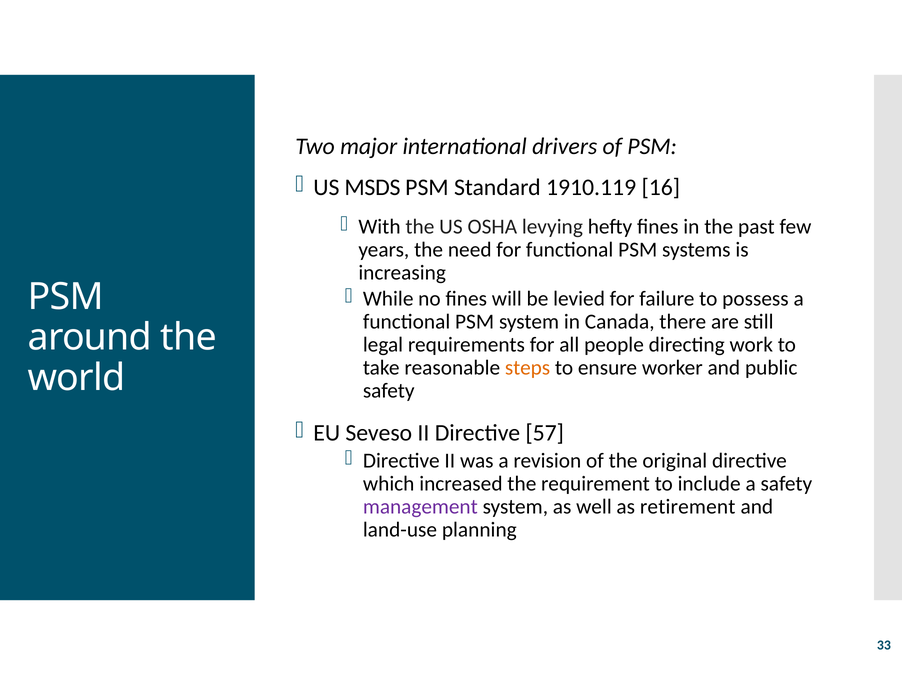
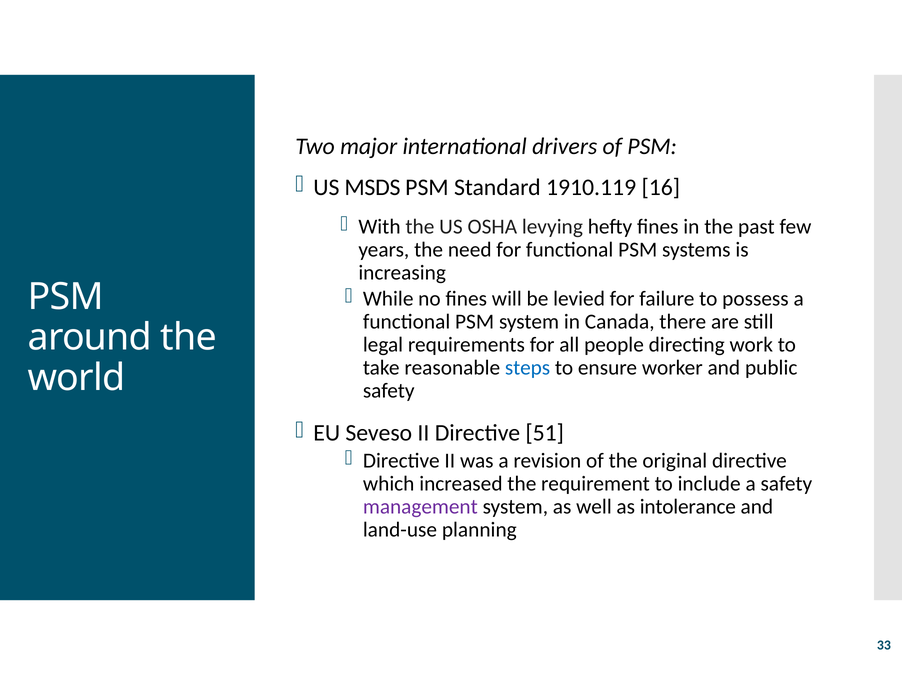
steps colour: orange -> blue
57: 57 -> 51
retirement: retirement -> intolerance
